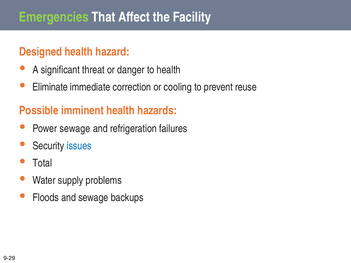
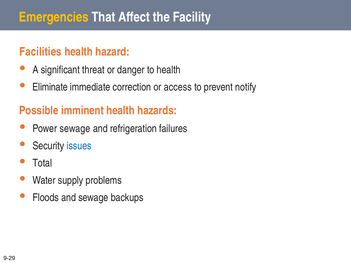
Emergencies colour: light green -> yellow
Designed: Designed -> Facilities
cooling: cooling -> access
reuse: reuse -> notify
